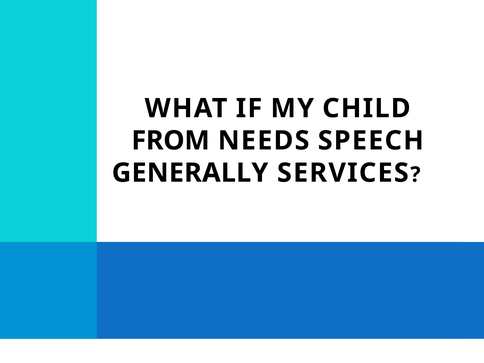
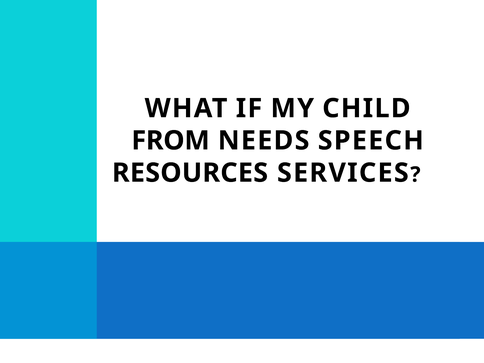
GENERALLY: GENERALLY -> RESOURCES
